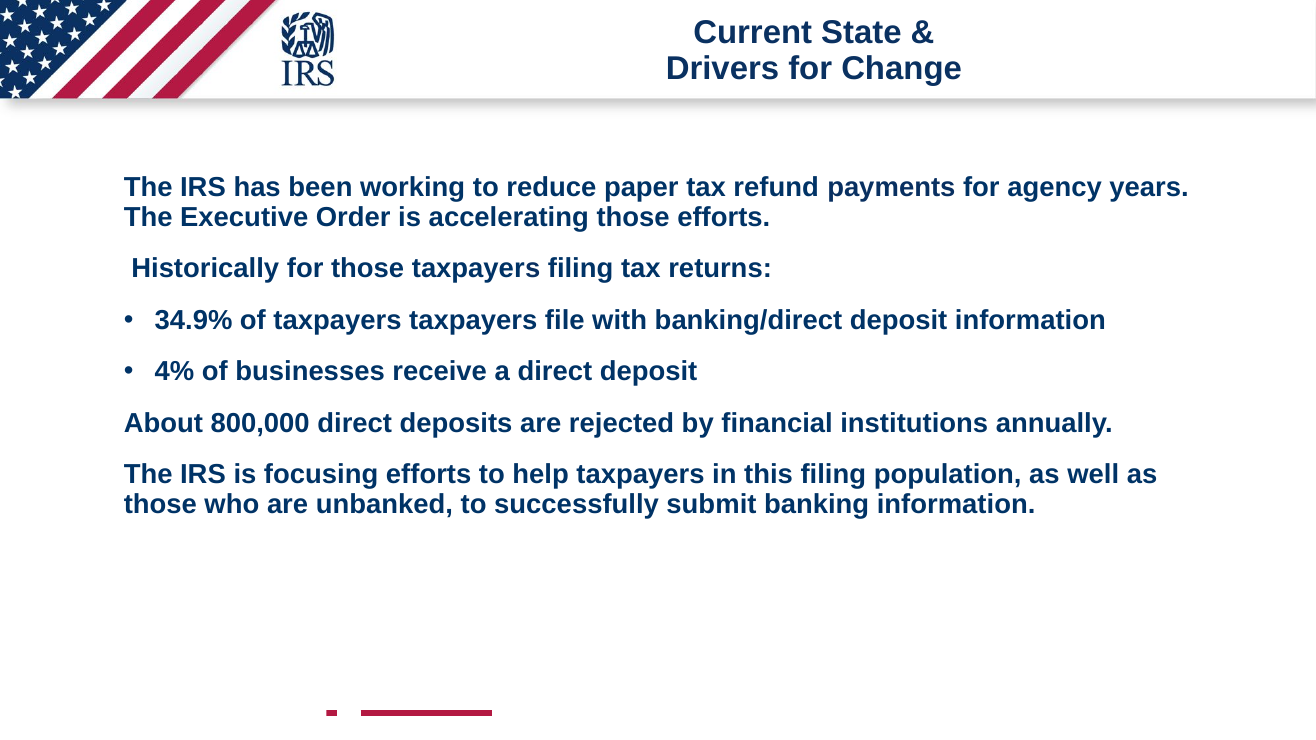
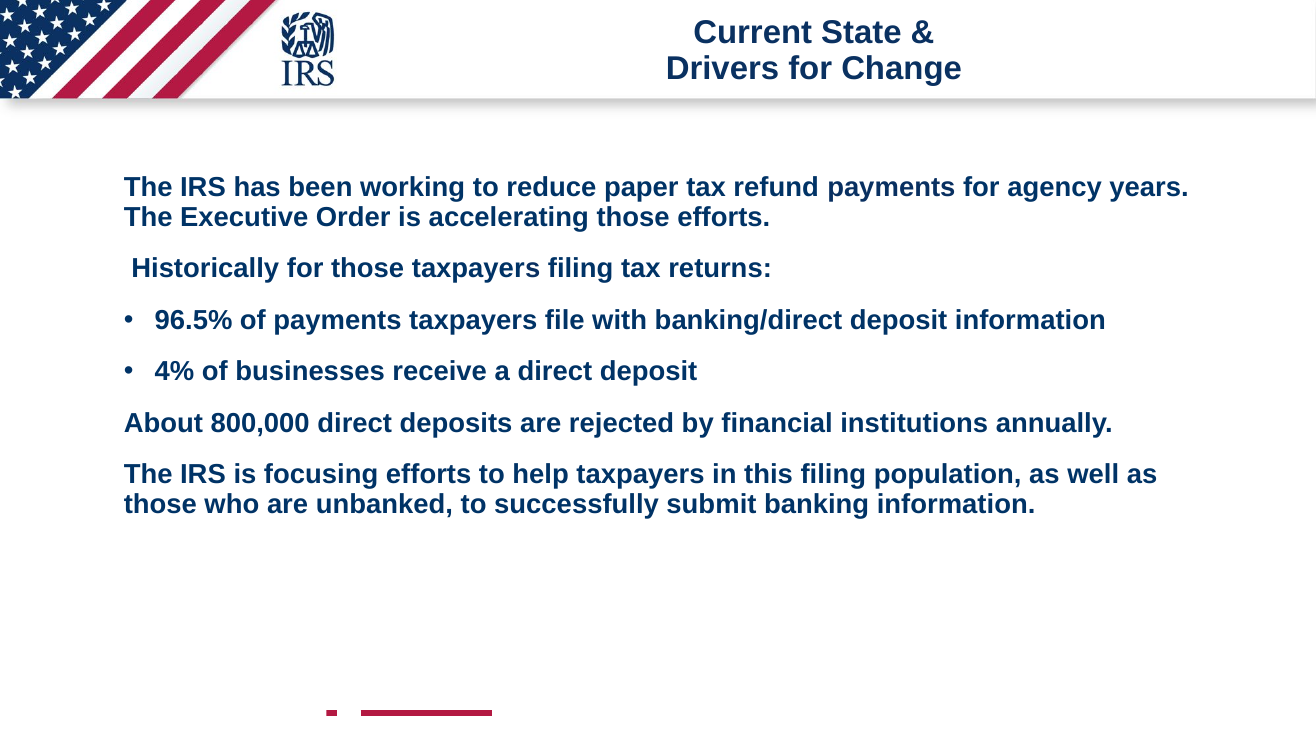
34.9%: 34.9% -> 96.5%
of taxpayers: taxpayers -> payments
